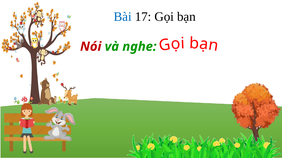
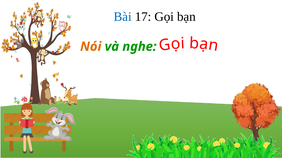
Nói colour: red -> orange
